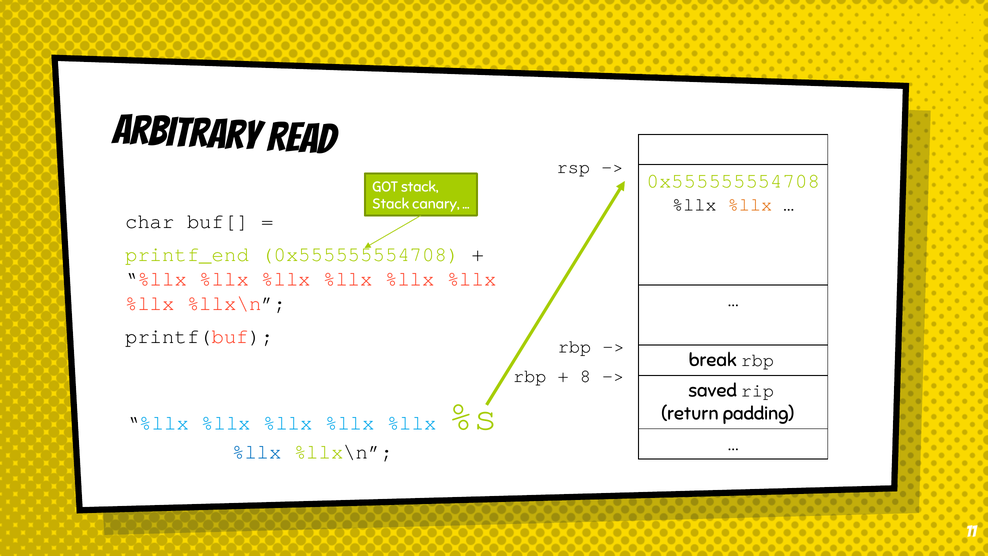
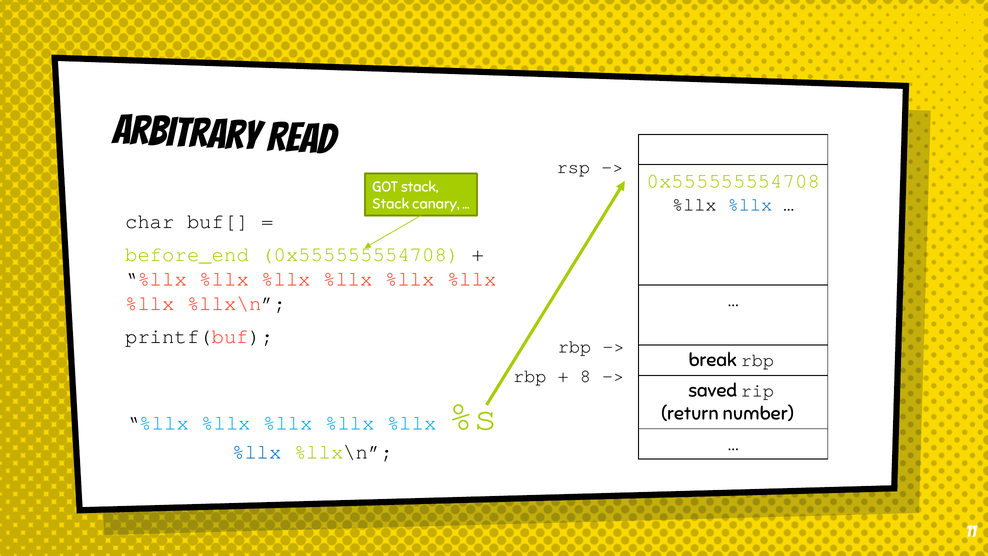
%llx at (750, 205) colour: orange -> blue
printf_end: printf_end -> before_end
padding: padding -> number
